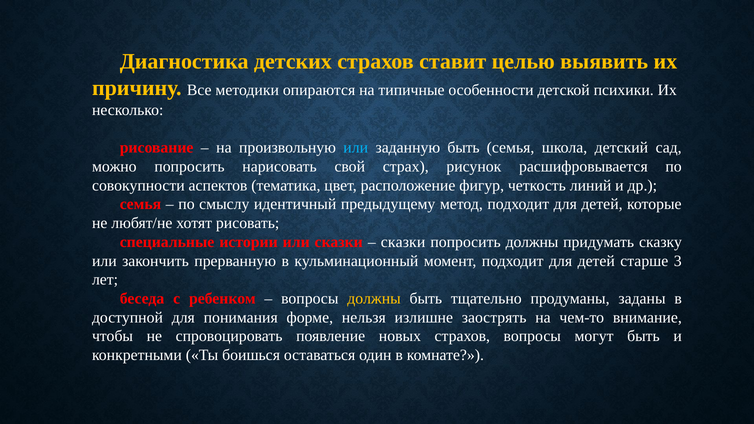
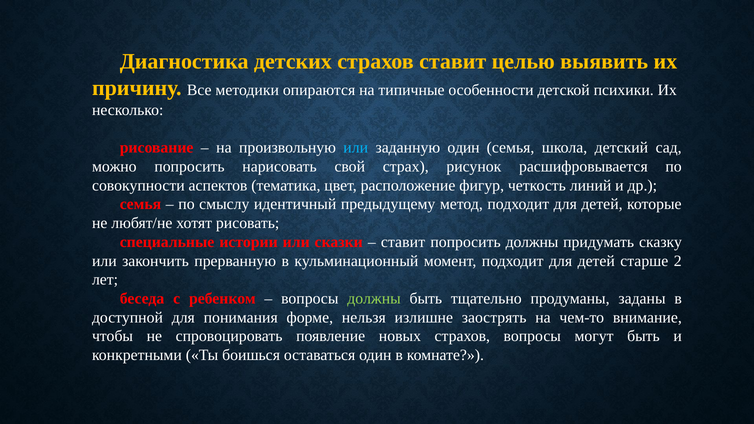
заданную быть: быть -> один
сказки at (403, 242): сказки -> ставит
3: 3 -> 2
должны at (374, 299) colour: yellow -> light green
